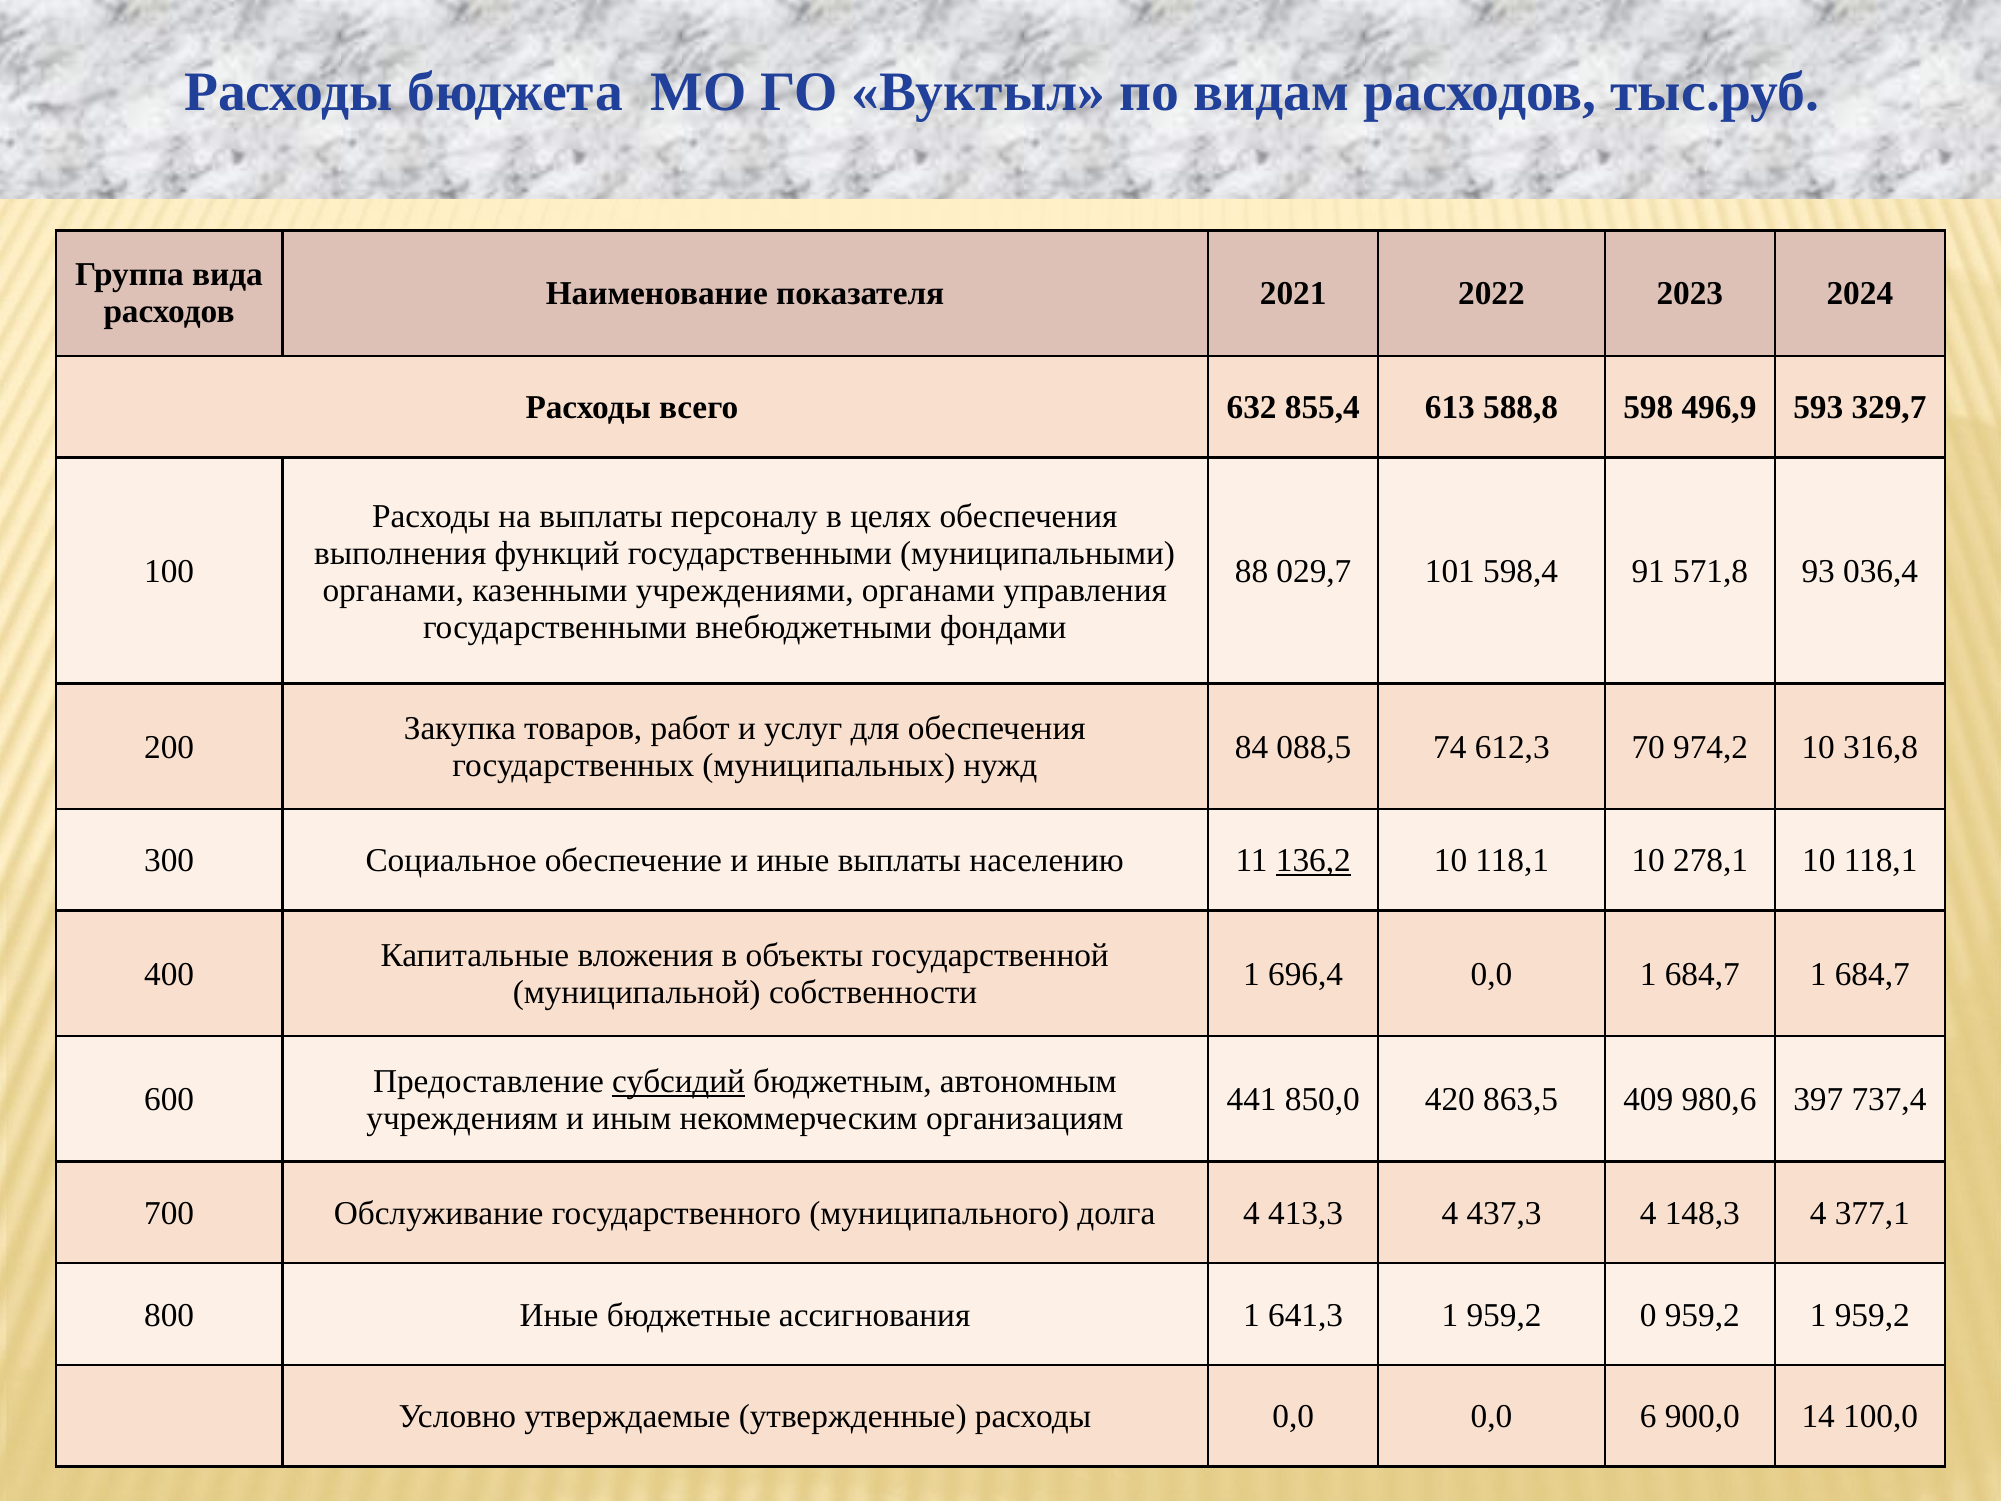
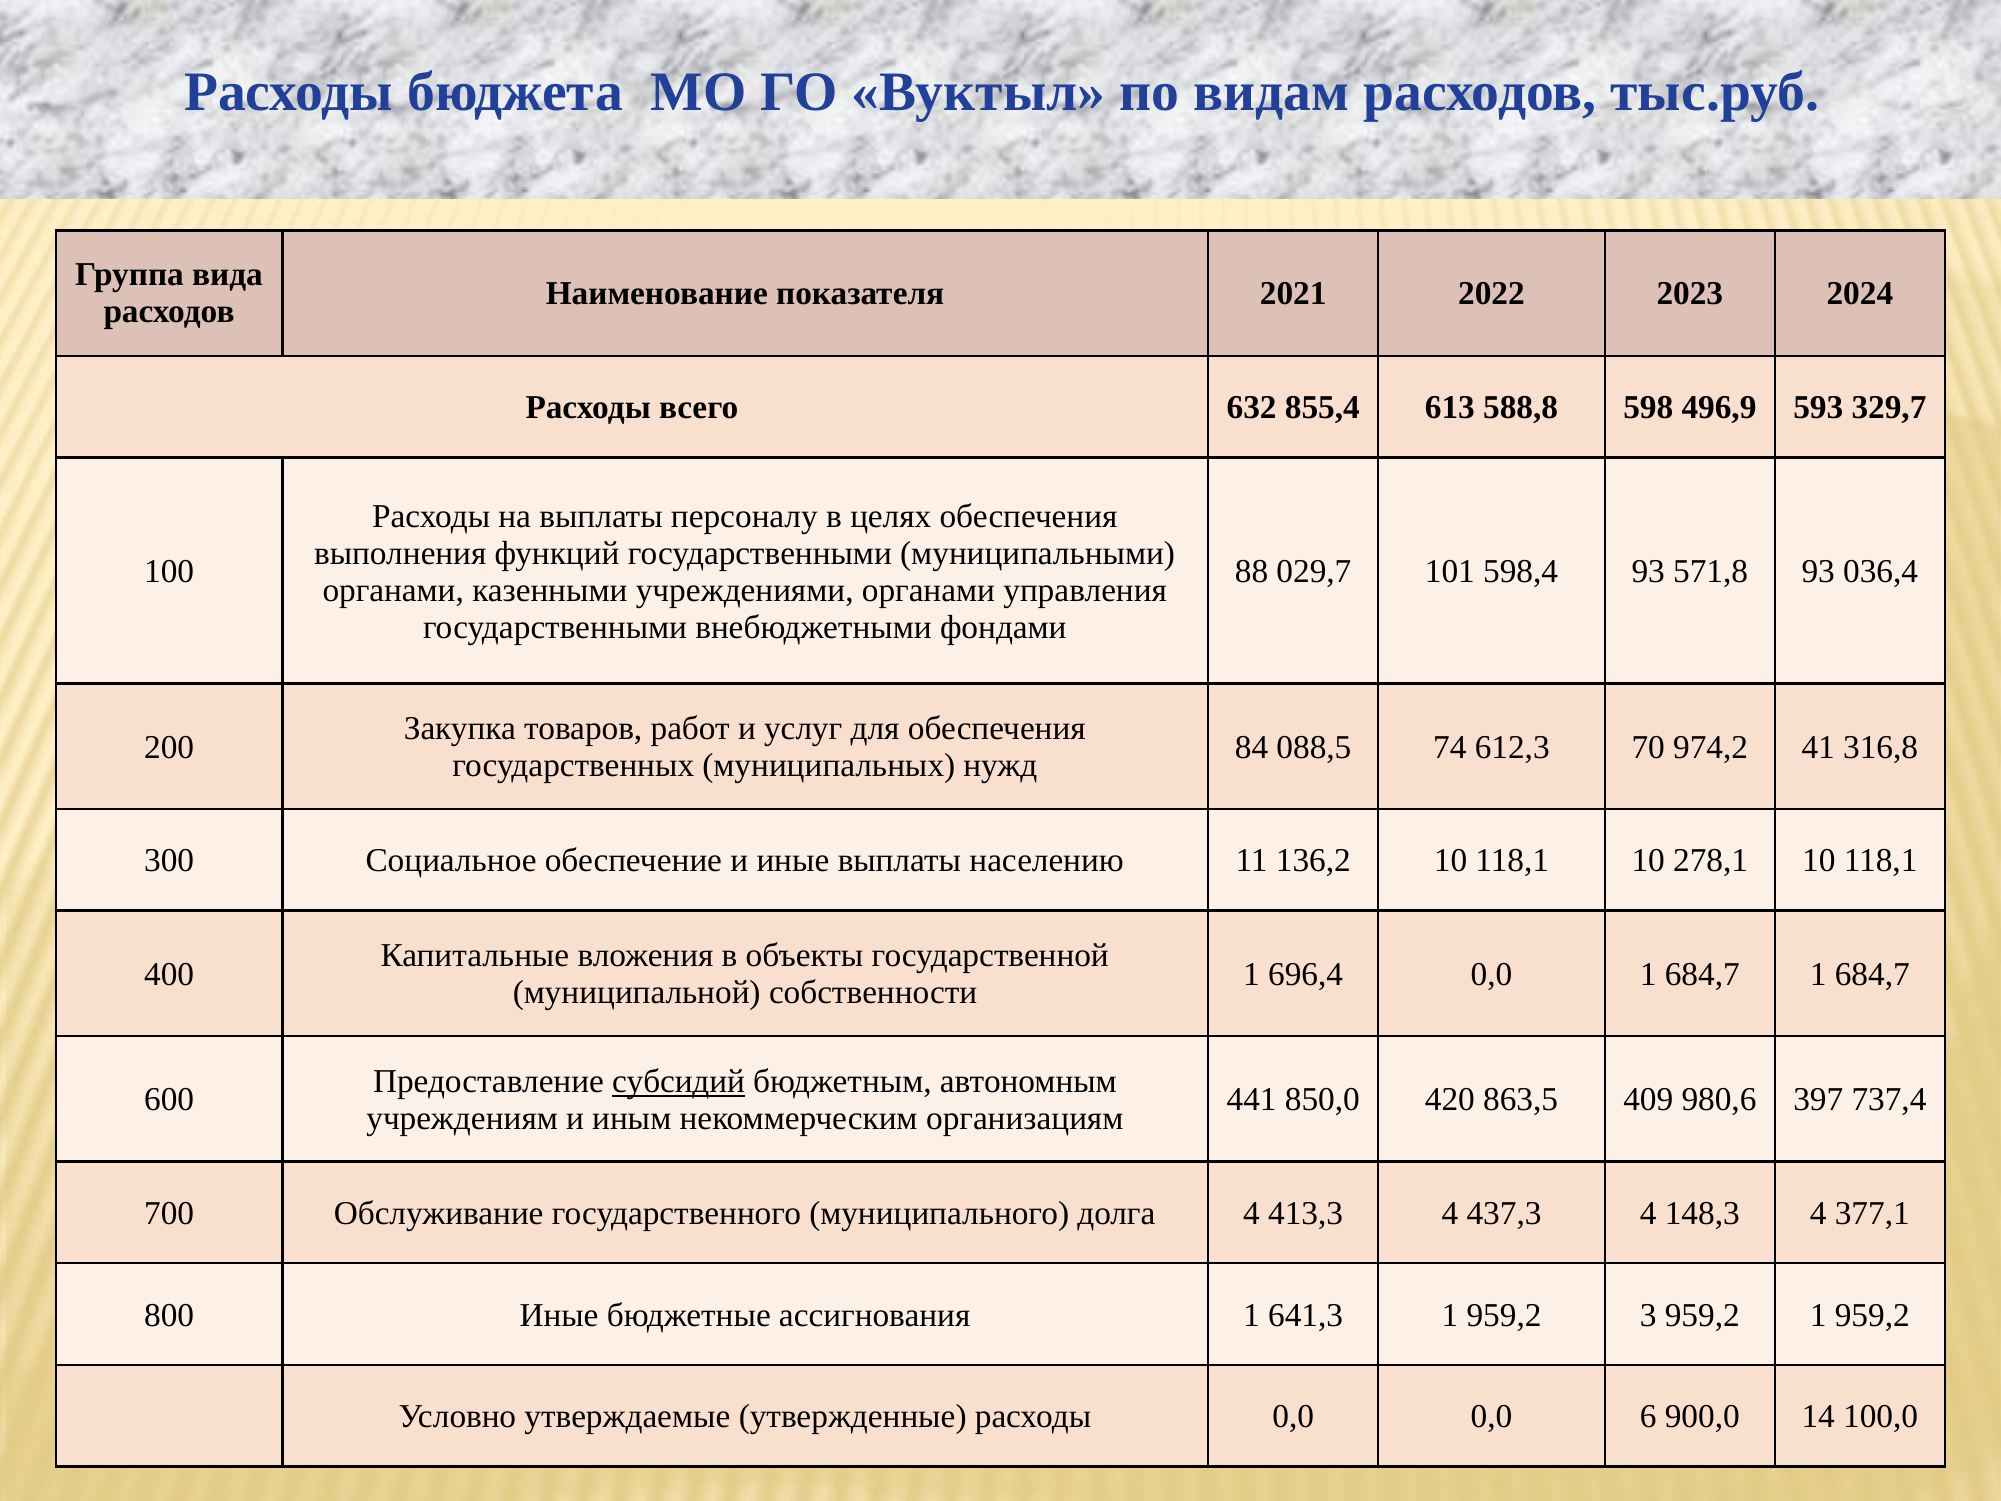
598,4 91: 91 -> 93
974,2 10: 10 -> 41
136,2 underline: present -> none
0: 0 -> 3
